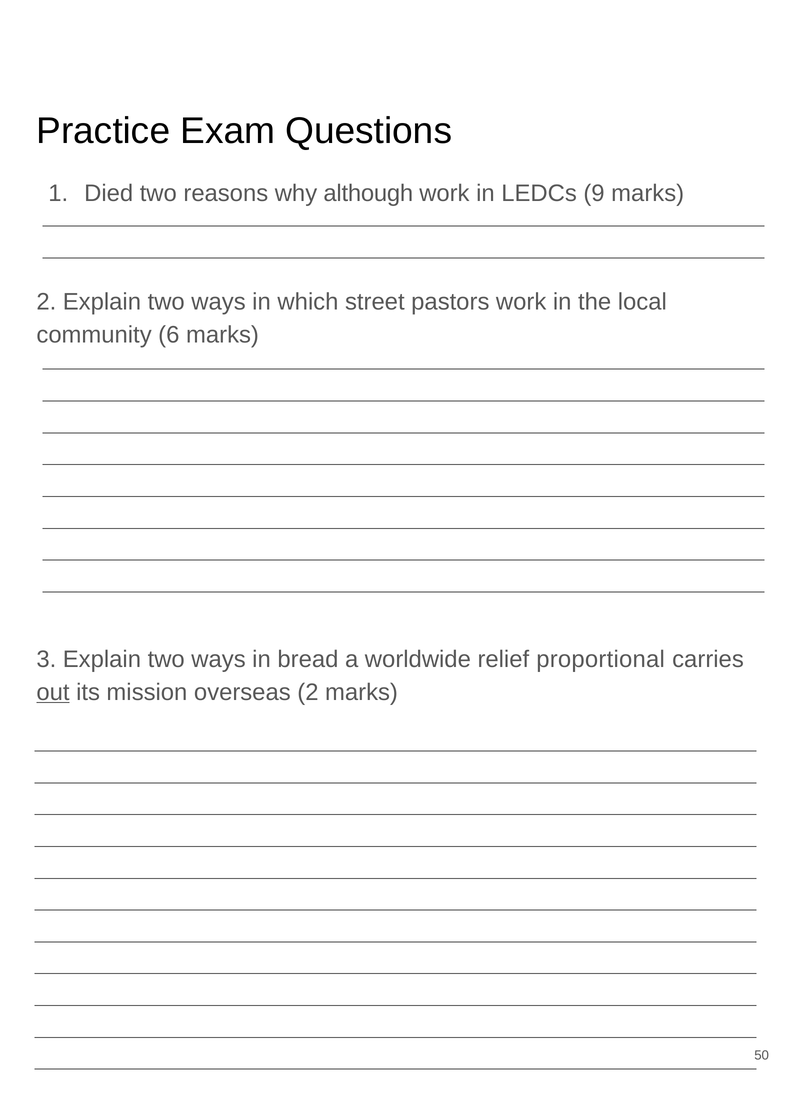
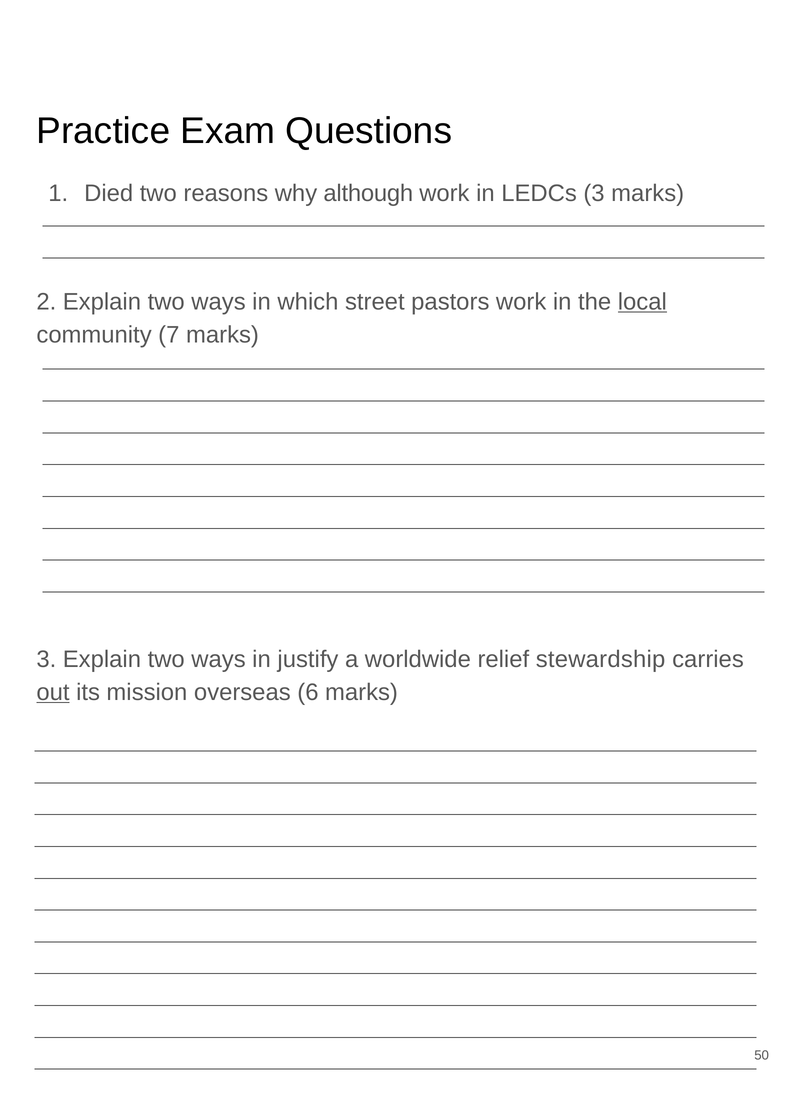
LEDCs 9: 9 -> 3
local underline: none -> present
6: 6 -> 7
bread: bread -> justify
proportional: proportional -> stewardship
overseas 2: 2 -> 6
